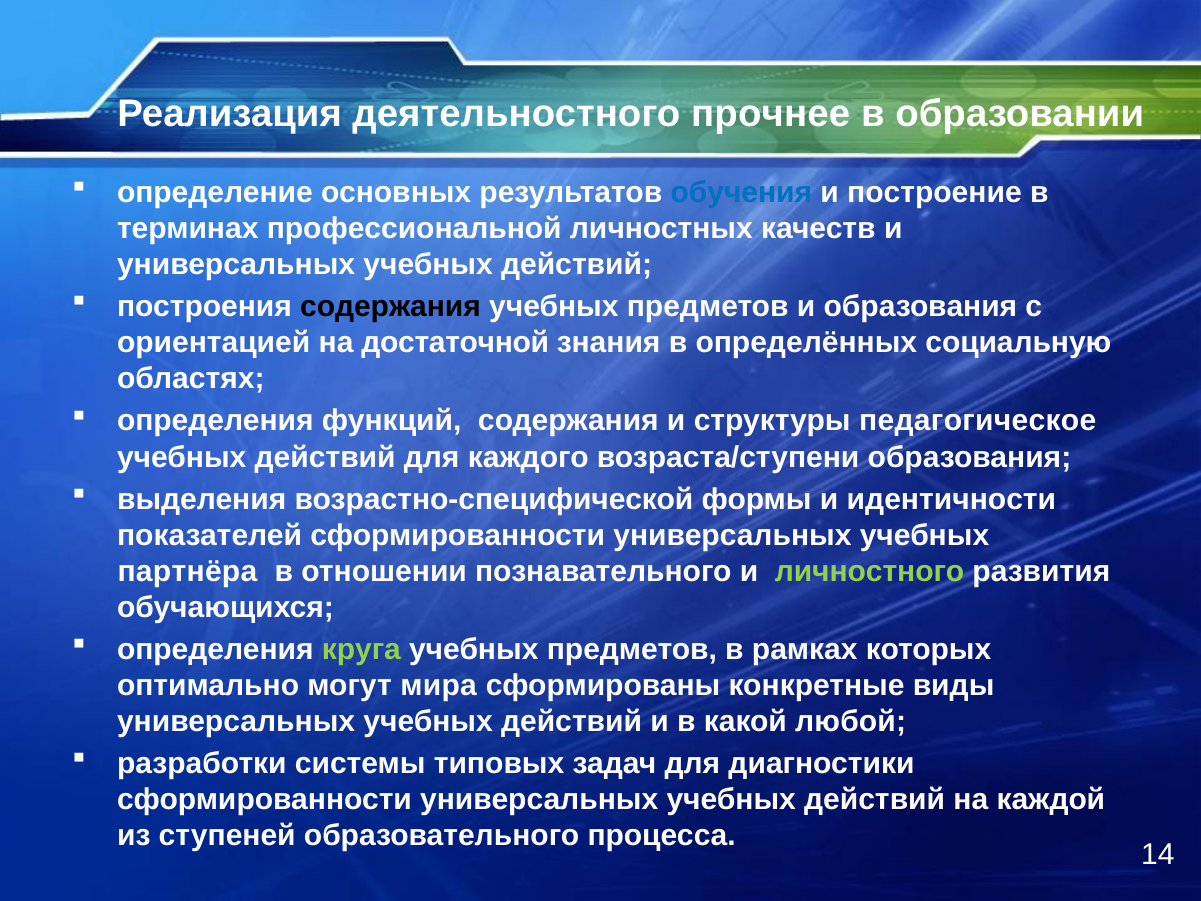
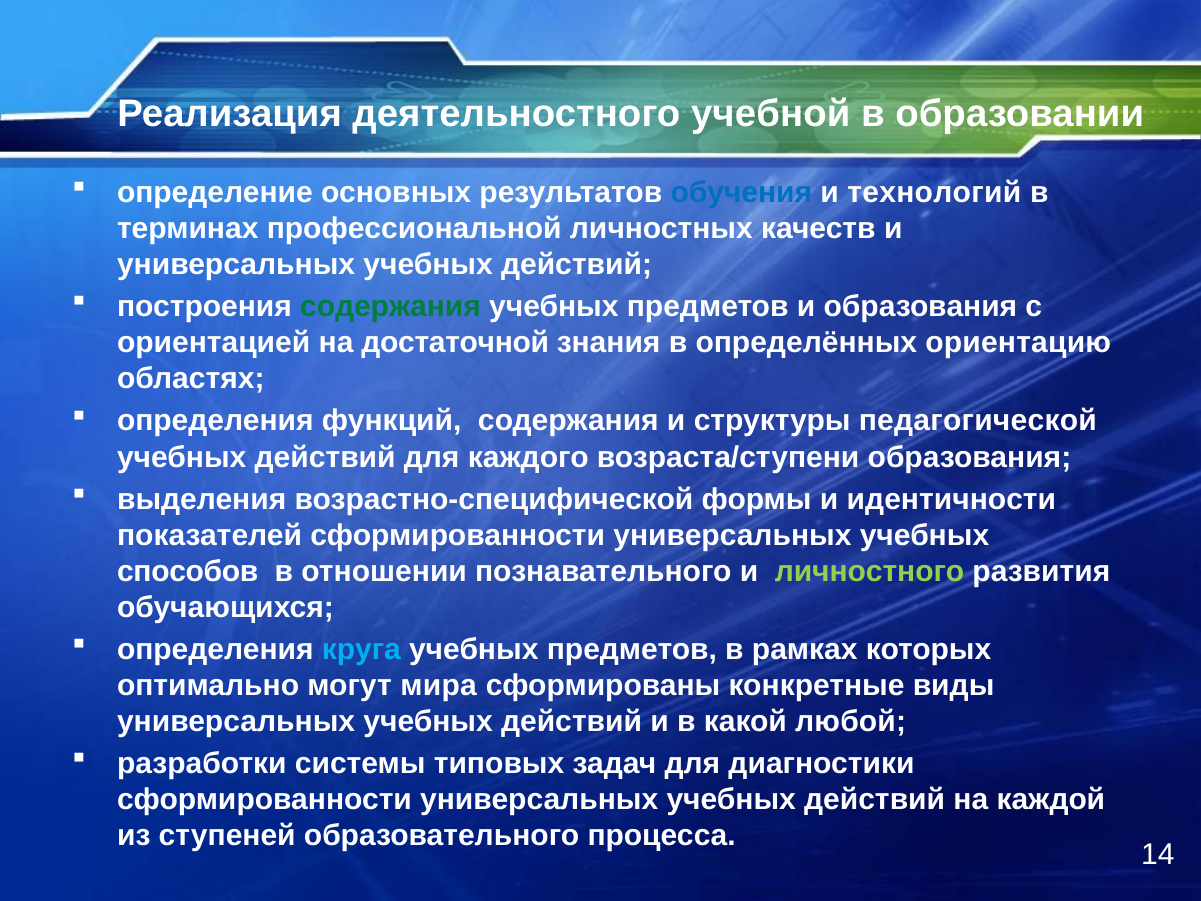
прочнее: прочнее -> учебной
построение: построение -> технологий
содержания at (391, 307) colour: black -> green
социальную: социальную -> ориентацию
педагогическое: педагогическое -> педагогической
партнёра: партнёра -> способов
круга colour: light green -> light blue
